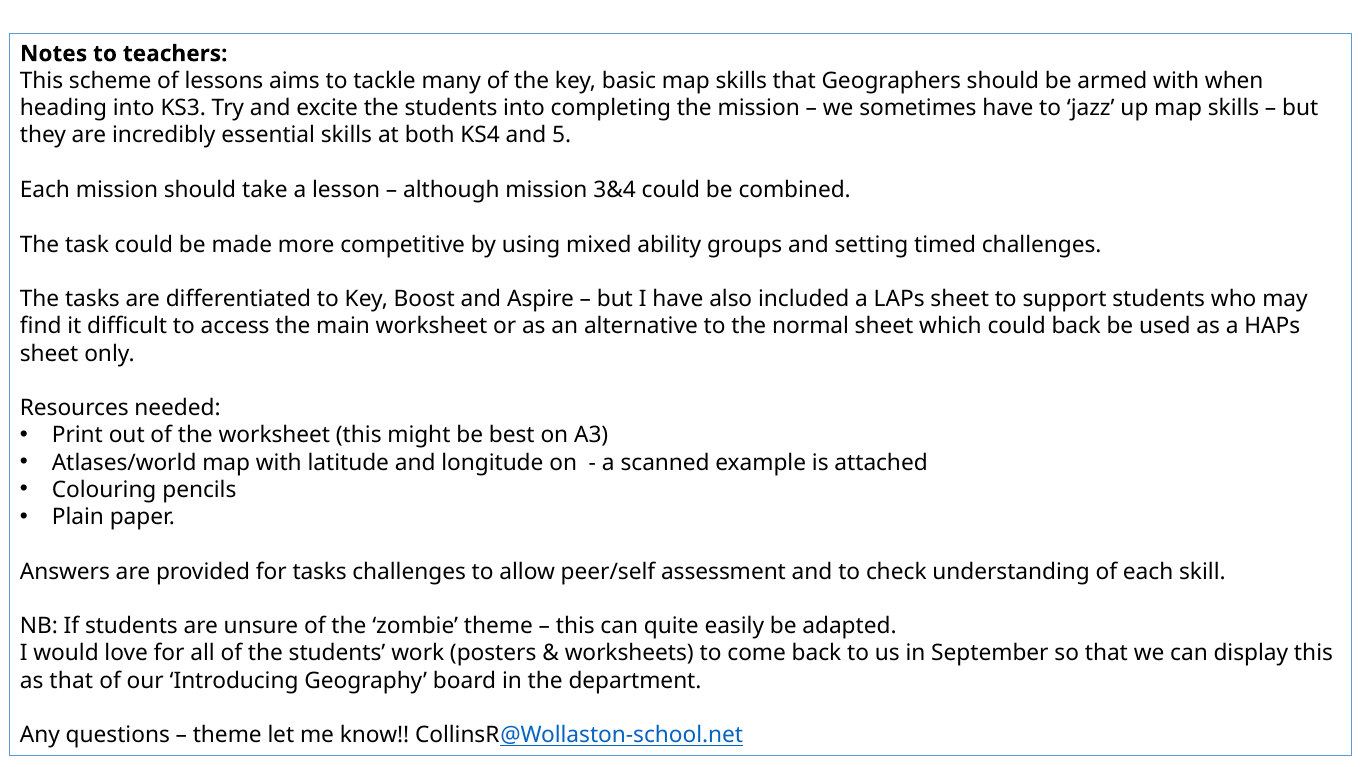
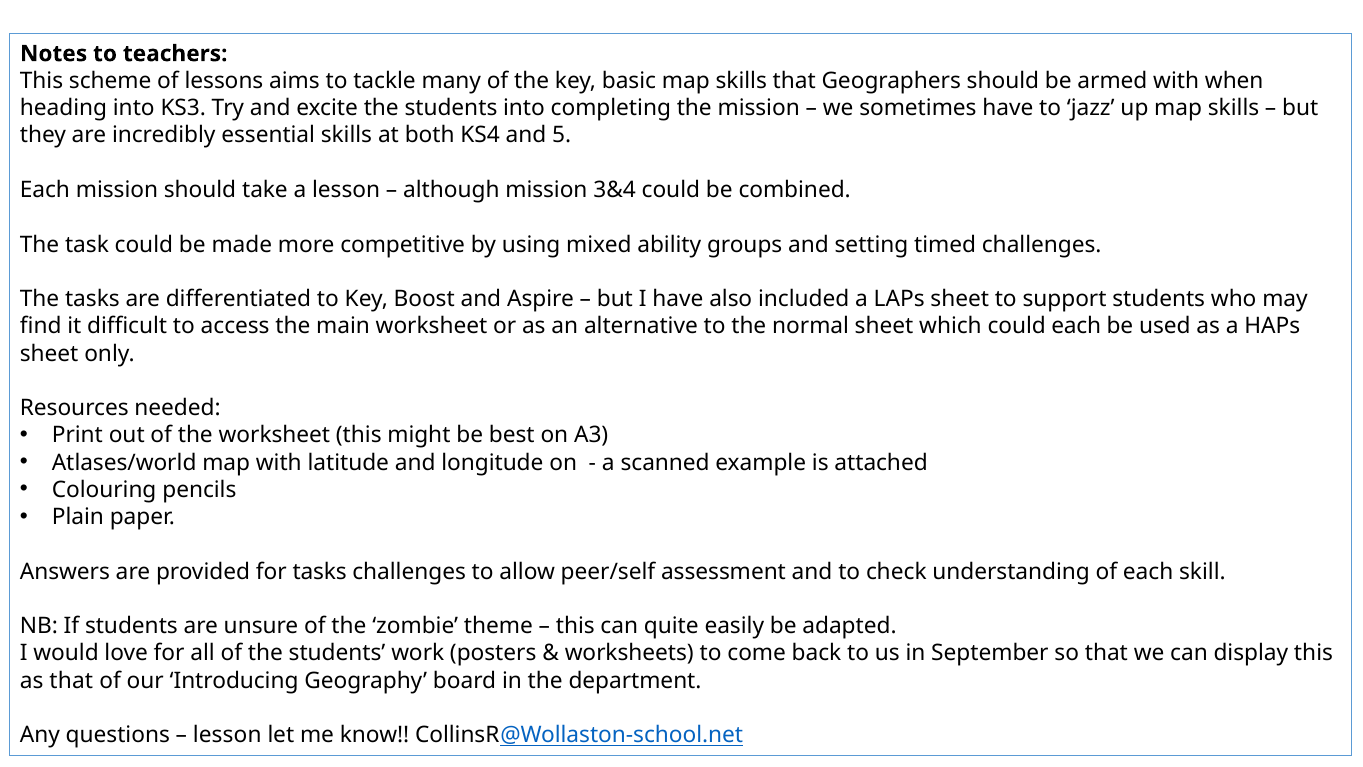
could back: back -> each
theme at (227, 735): theme -> lesson
